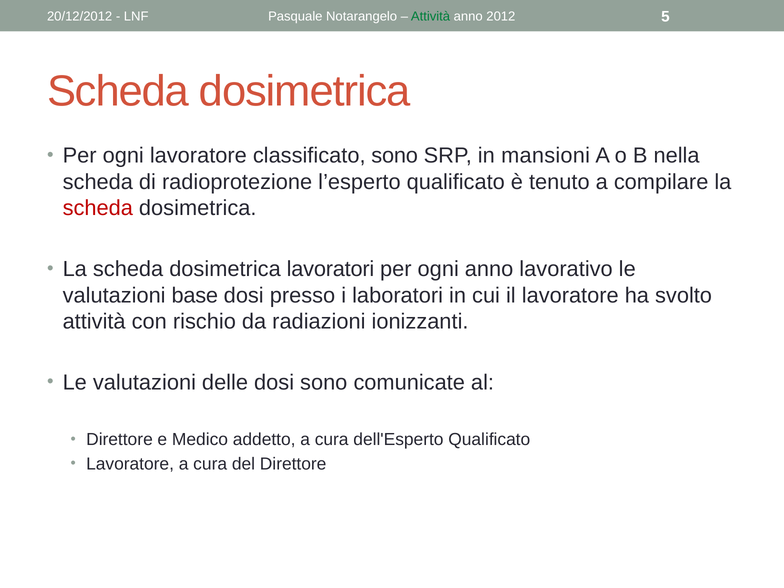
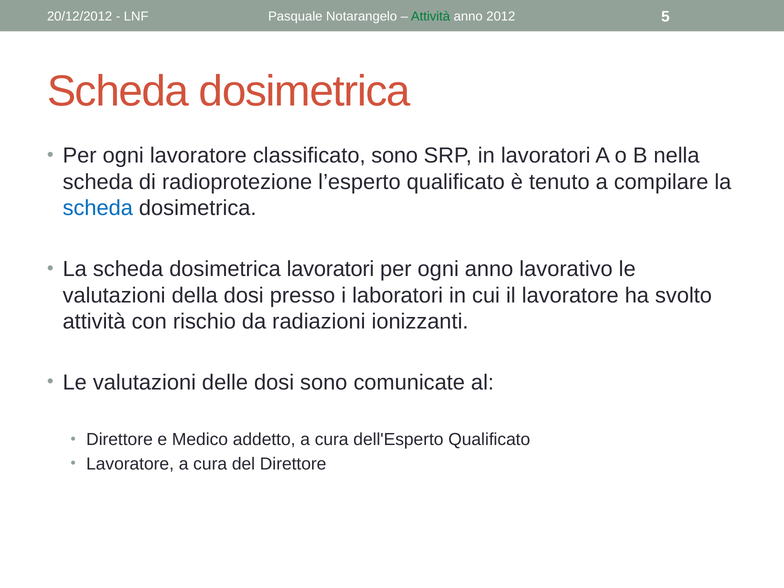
in mansioni: mansioni -> lavoratori
scheda at (98, 208) colour: red -> blue
base: base -> della
